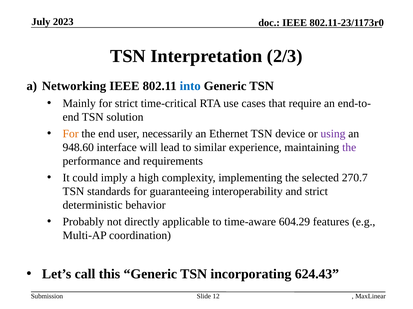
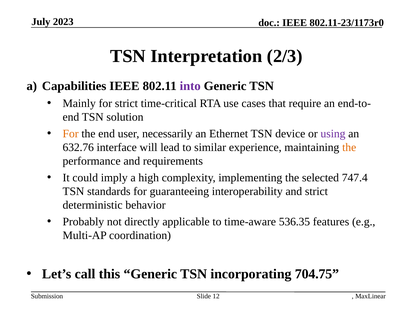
Networking: Networking -> Capabilities
into colour: blue -> purple
948.60: 948.60 -> 632.76
the at (349, 148) colour: purple -> orange
270.7: 270.7 -> 747.4
604.29: 604.29 -> 536.35
624.43: 624.43 -> 704.75
